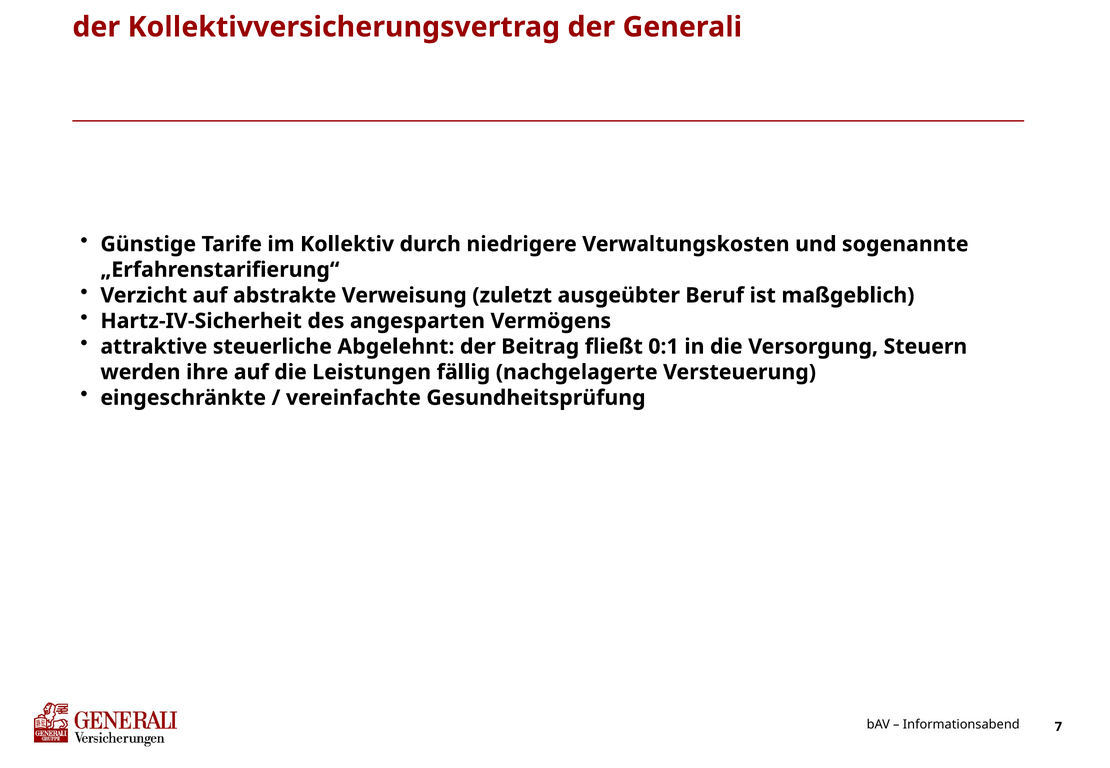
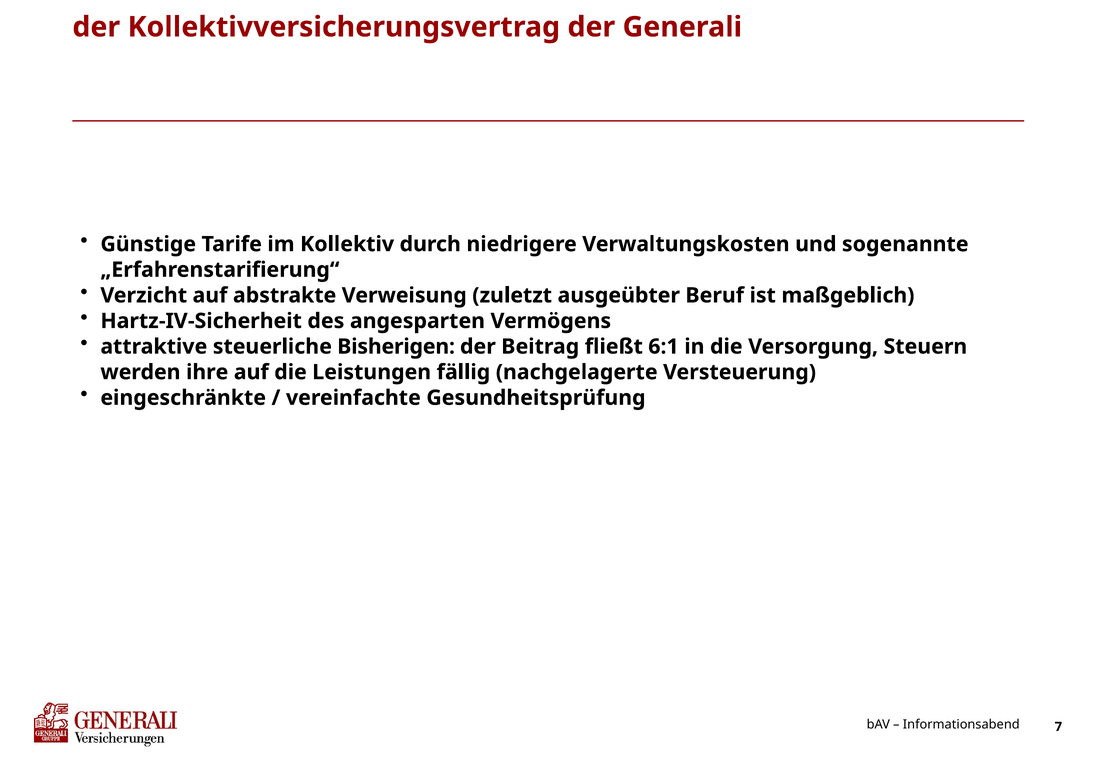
Abgelehnt: Abgelehnt -> Bisherigen
0:1: 0:1 -> 6:1
